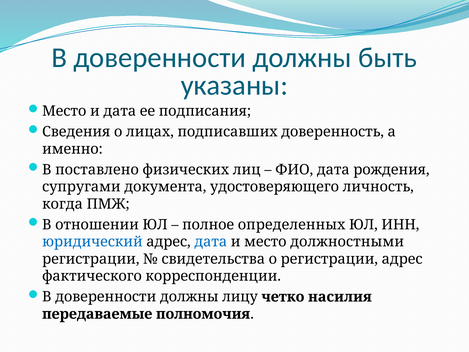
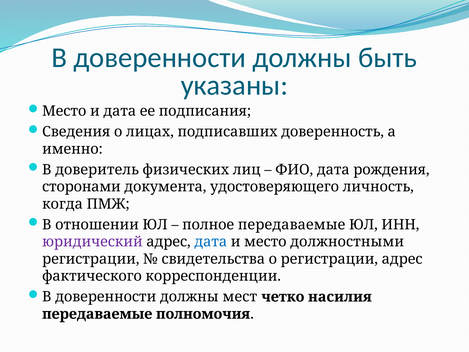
поставлено: поставлено -> доверитель
супругами: супругами -> сторонами
полное определенных: определенных -> передаваемые
юридический colour: blue -> purple
лицу: лицу -> мест
